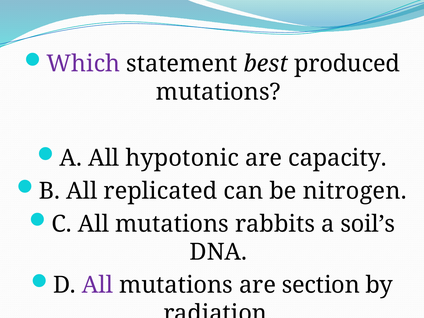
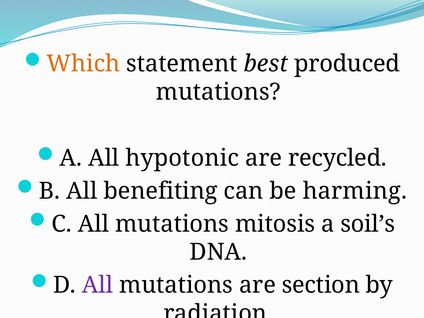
Which colour: purple -> orange
capacity: capacity -> recycled
replicated: replicated -> benefiting
nitrogen: nitrogen -> harming
rabbits: rabbits -> mitosis
